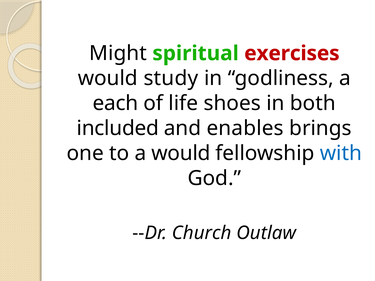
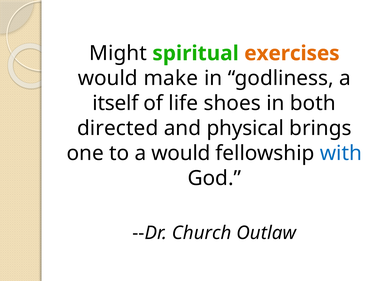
exercises colour: red -> orange
study: study -> make
each: each -> itself
included: included -> directed
enables: enables -> physical
